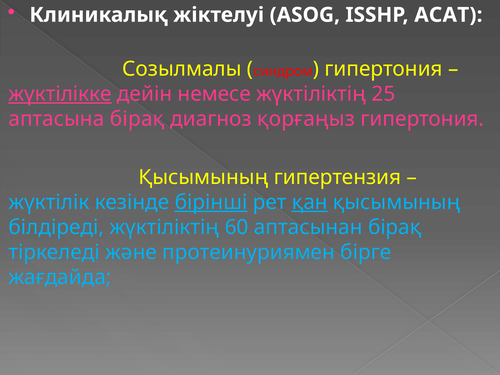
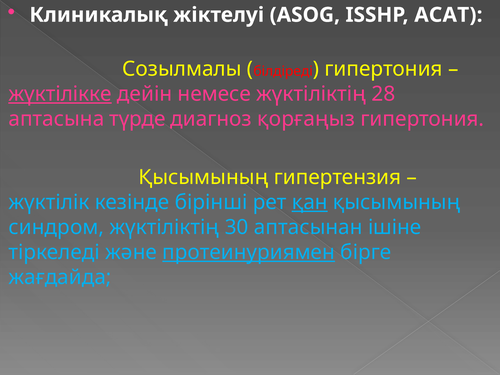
синдром: синдром -> білдіреді
25: 25 -> 28
аптасына бірақ: бірақ -> түрде
бірінші underline: present -> none
білдіреді: білдіреді -> синдром
60: 60 -> 30
аптасынан бірақ: бірақ -> ішіне
протеинуриямен underline: none -> present
